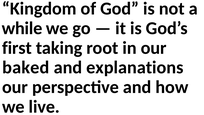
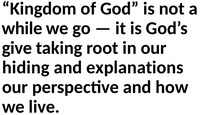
first: first -> give
baked: baked -> hiding
